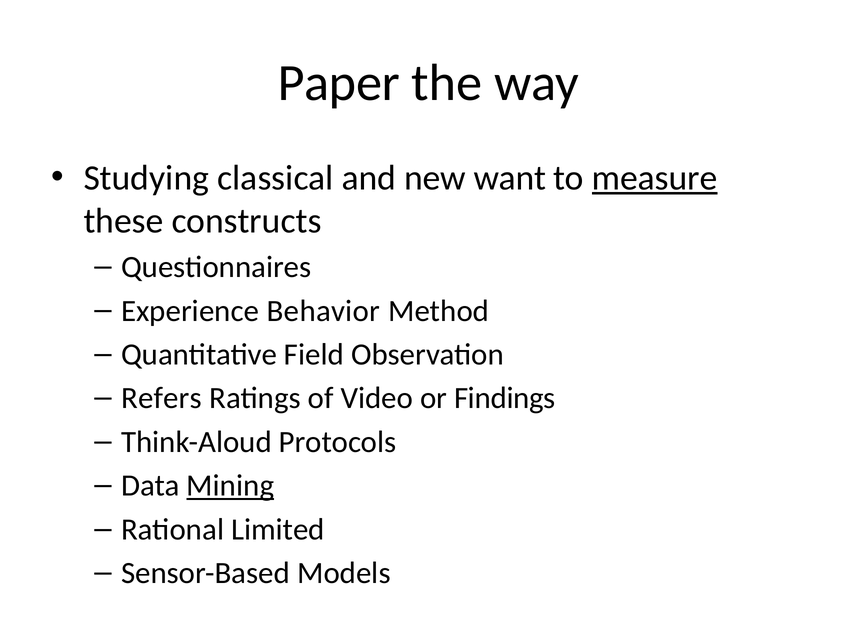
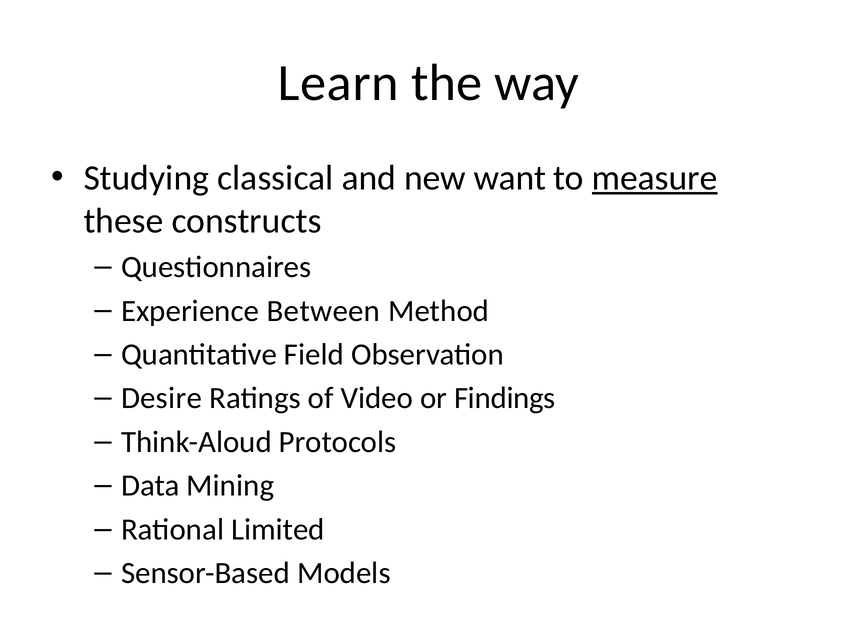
Paper: Paper -> Learn
Behavior: Behavior -> Between
Refers: Refers -> Desire
Mining underline: present -> none
